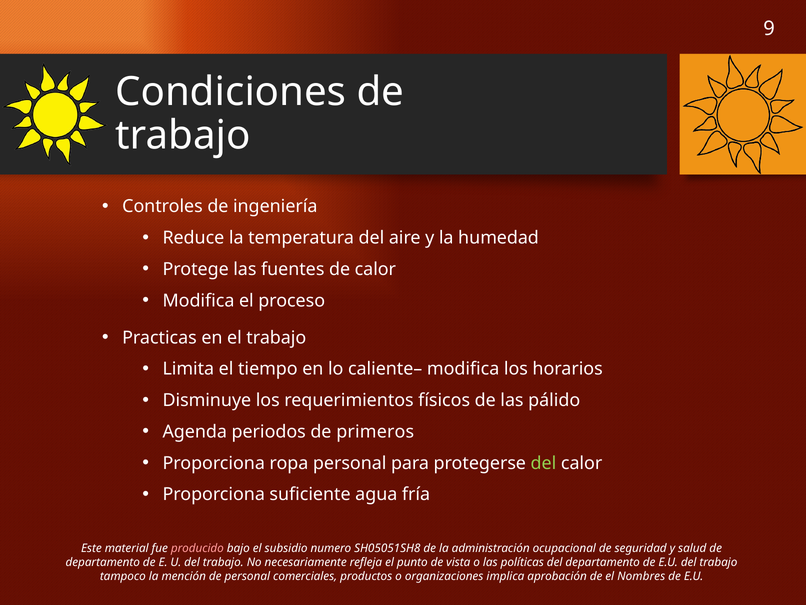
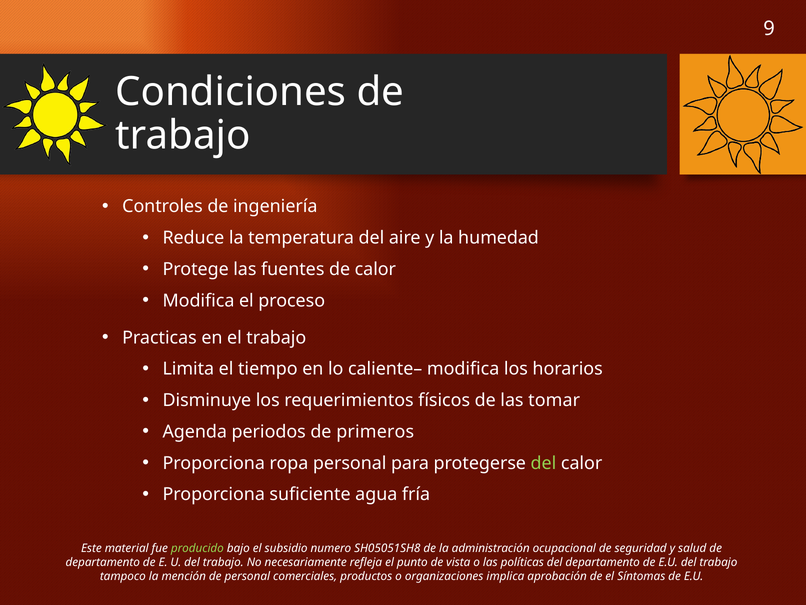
pálido: pálido -> tomar
producido colour: pink -> light green
Nombres: Nombres -> Síntomas
